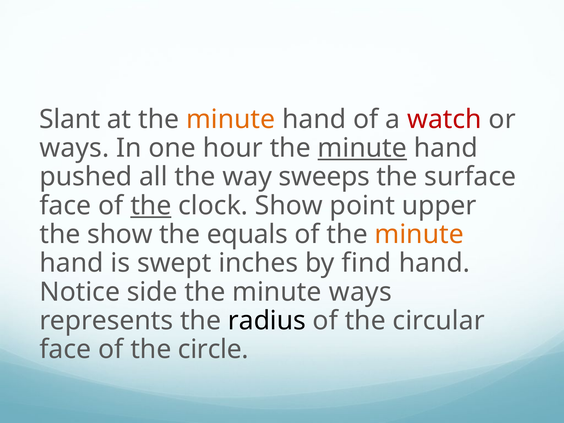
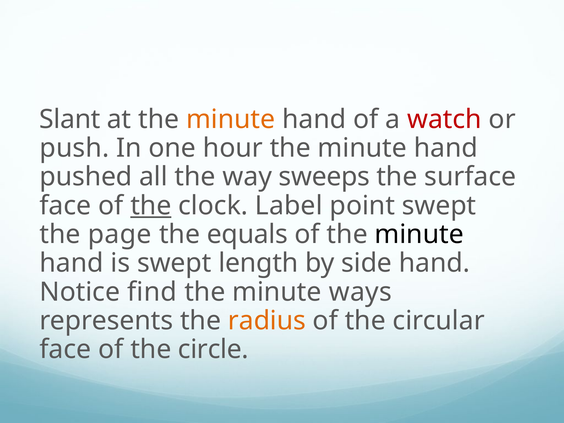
ways at (74, 148): ways -> push
minute at (362, 148) underline: present -> none
clock Show: Show -> Label
point upper: upper -> swept
the show: show -> page
minute at (419, 234) colour: orange -> black
inches: inches -> length
find: find -> side
side: side -> find
radius colour: black -> orange
